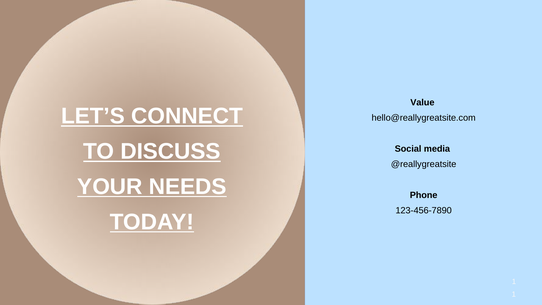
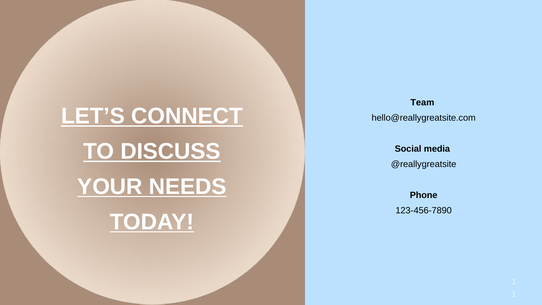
Value: Value -> Team
